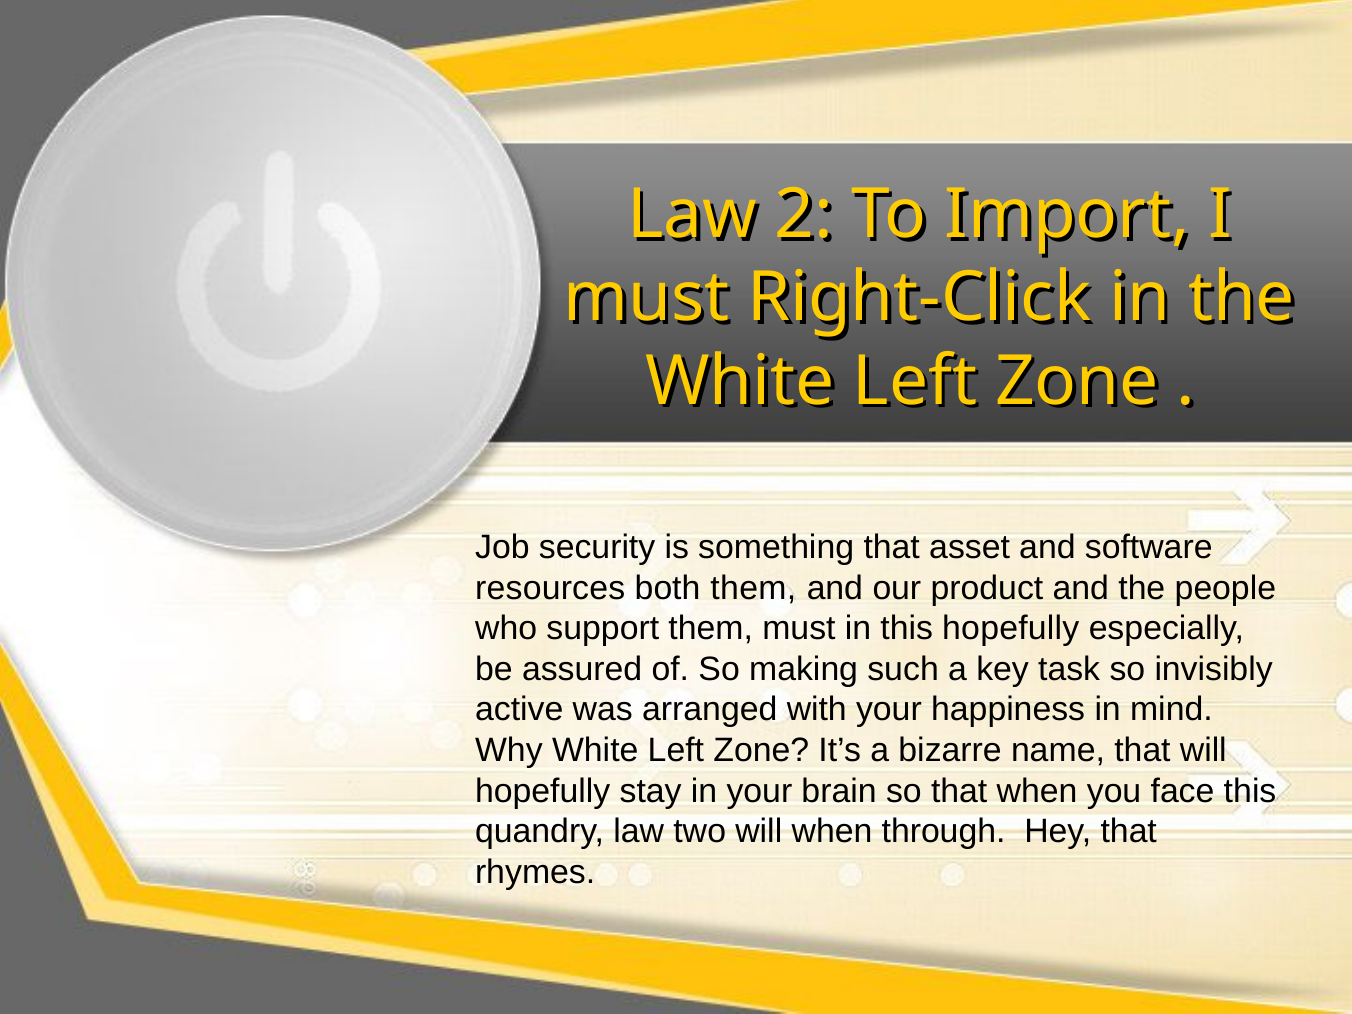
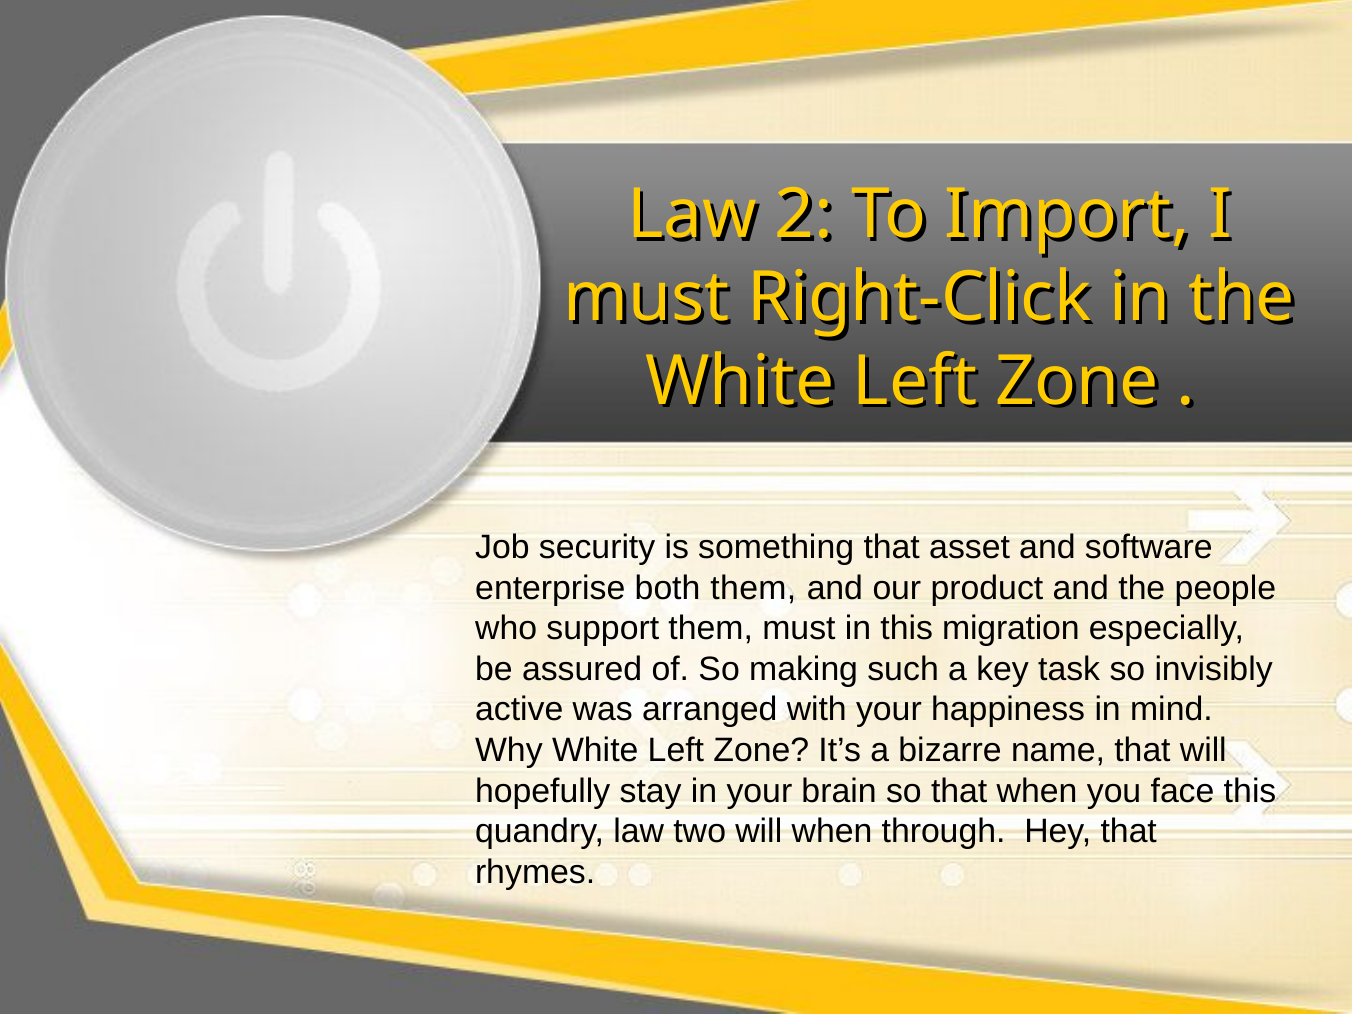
resources: resources -> enterprise
this hopefully: hopefully -> migration
